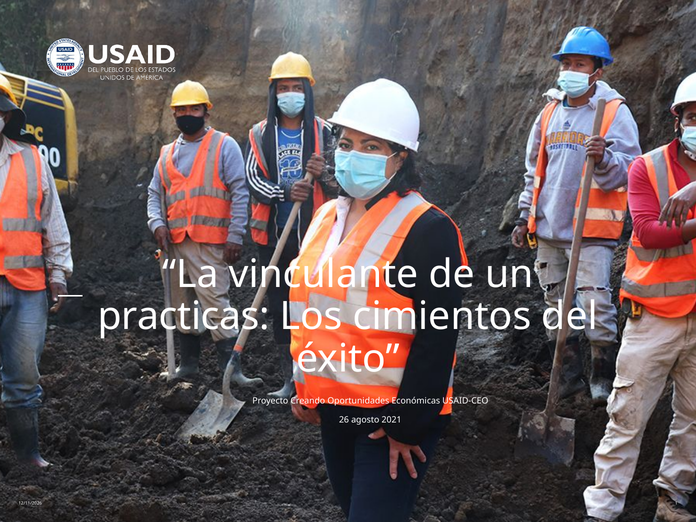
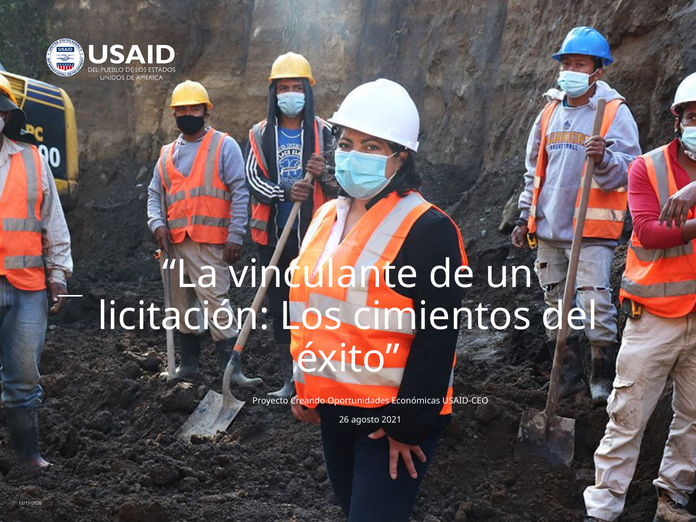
practicas: practicas -> licitación
